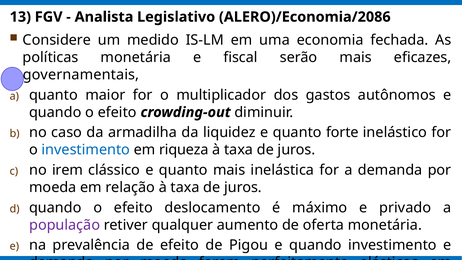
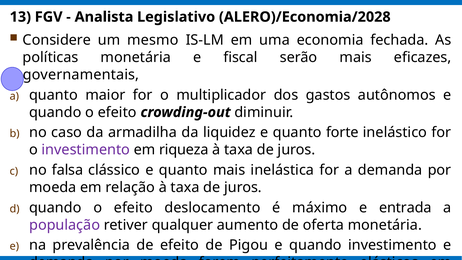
ALERO)/Economia/2086: ALERO)/Economia/2086 -> ALERO)/Economia/2028
medido: medido -> mesmo
investimento at (86, 150) colour: blue -> purple
irem: irem -> falsa
privado: privado -> entrada
